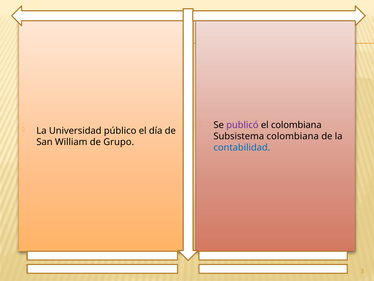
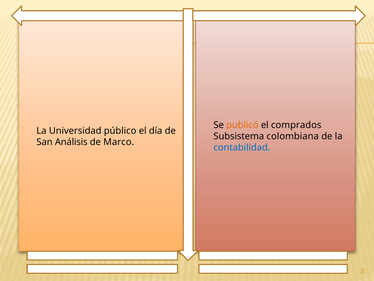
publicó colour: purple -> orange
el colombiana: colombiana -> comprados
William: William -> Análisis
Grupo: Grupo -> Marco
